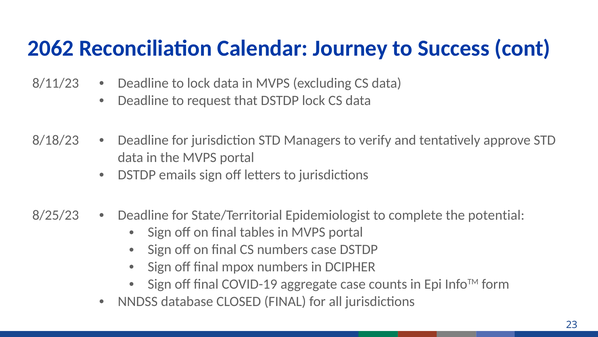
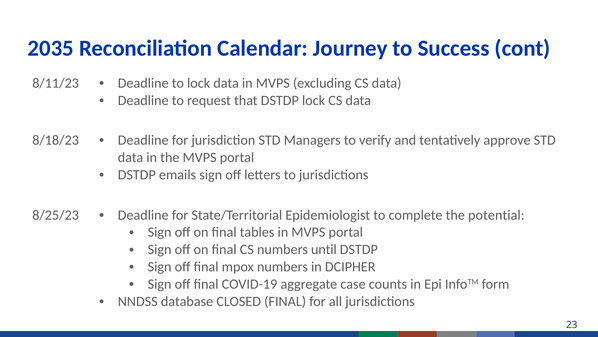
2062: 2062 -> 2035
numbers case: case -> until
